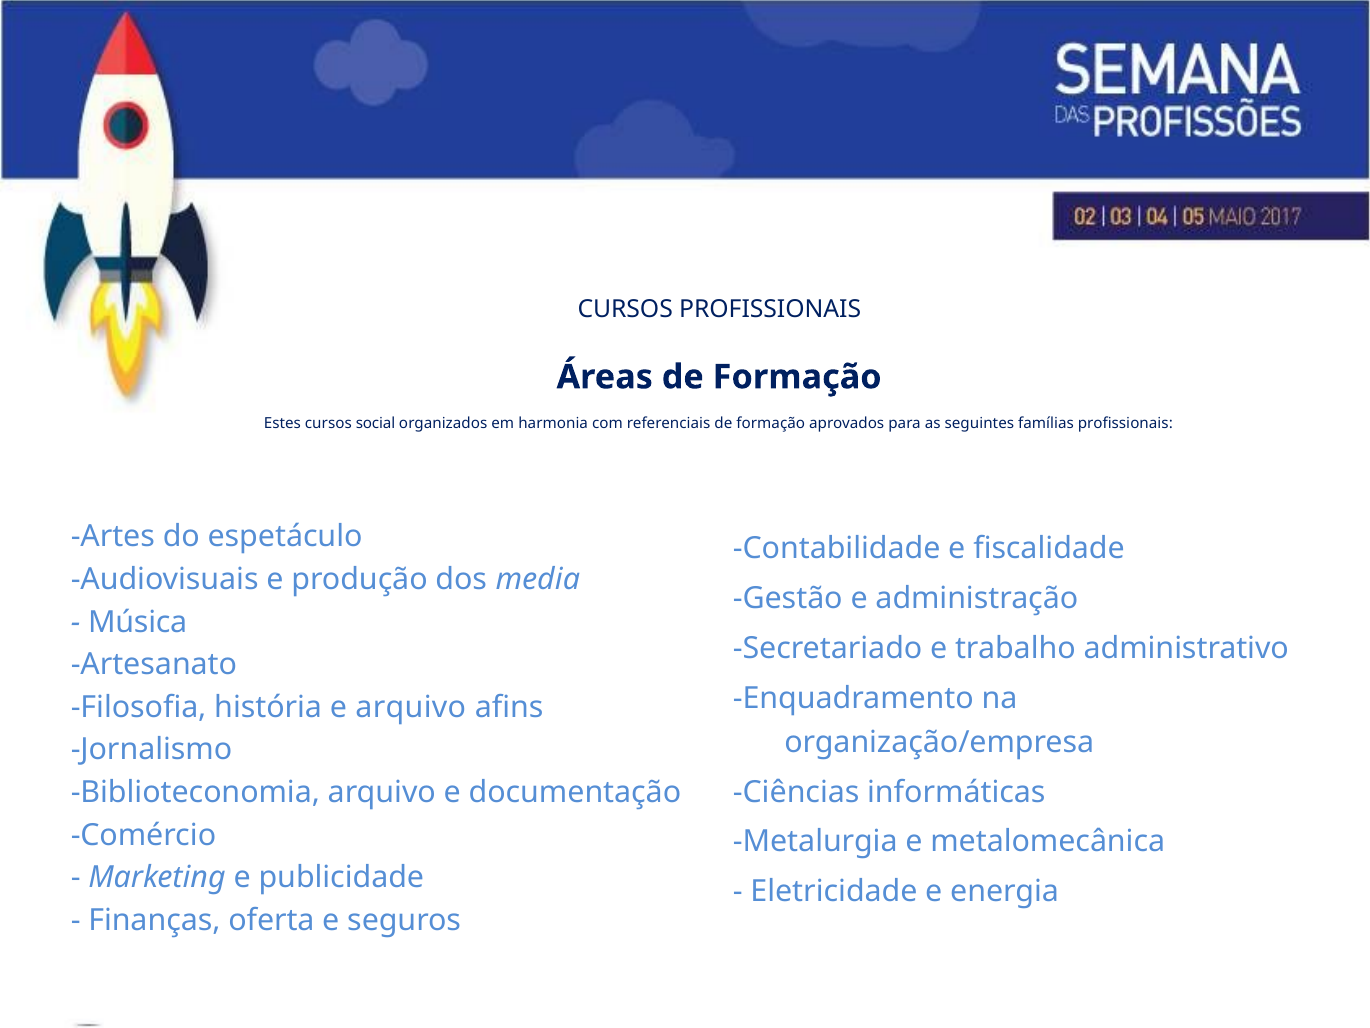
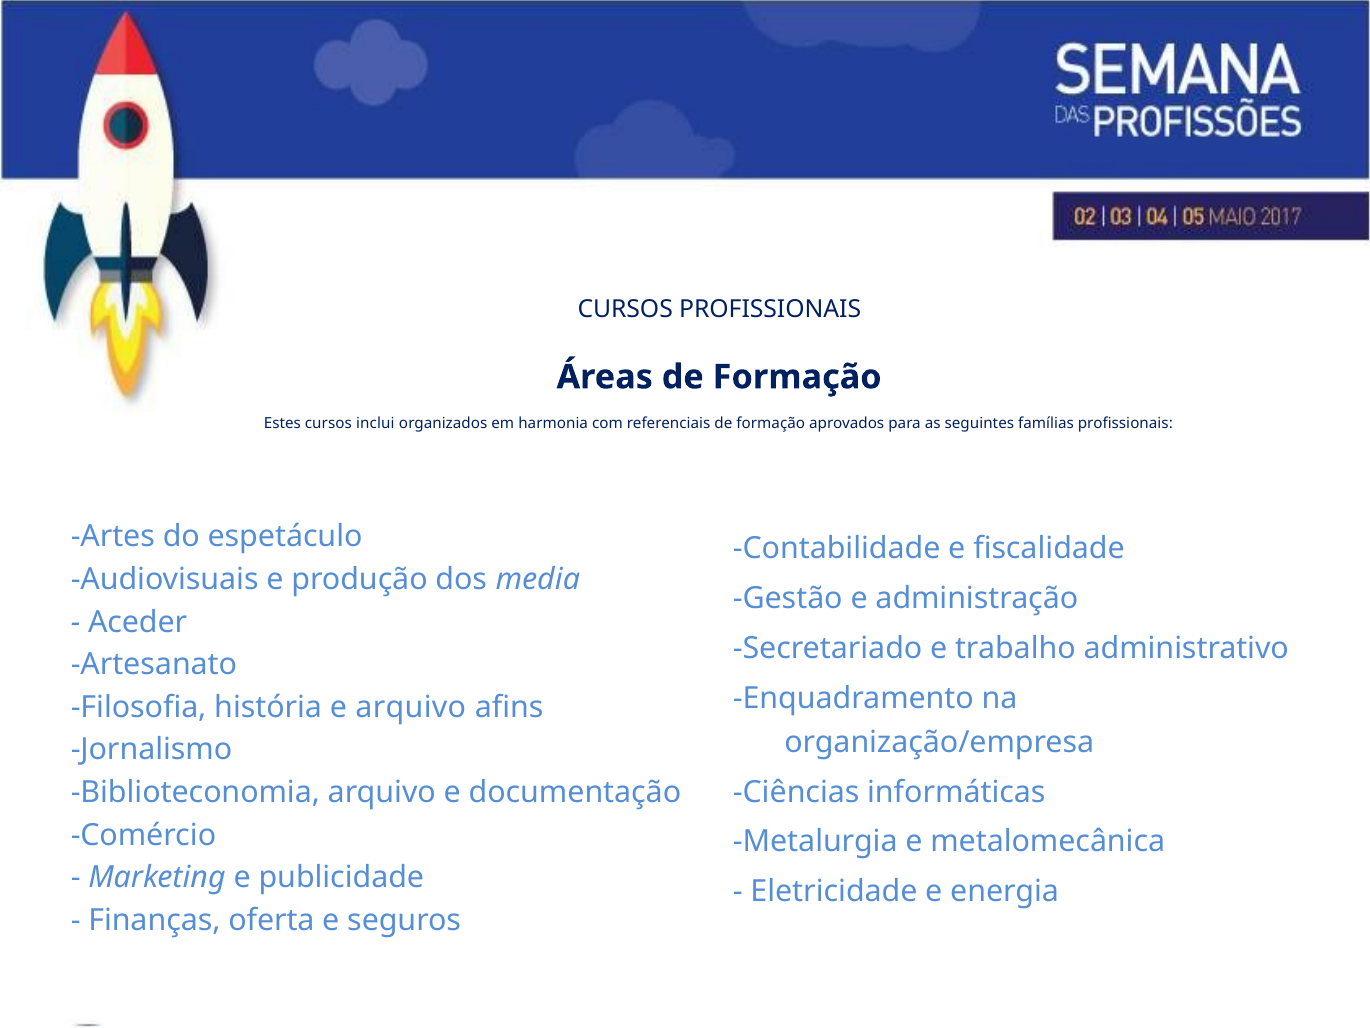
social: social -> inclui
Música: Música -> Aceder
